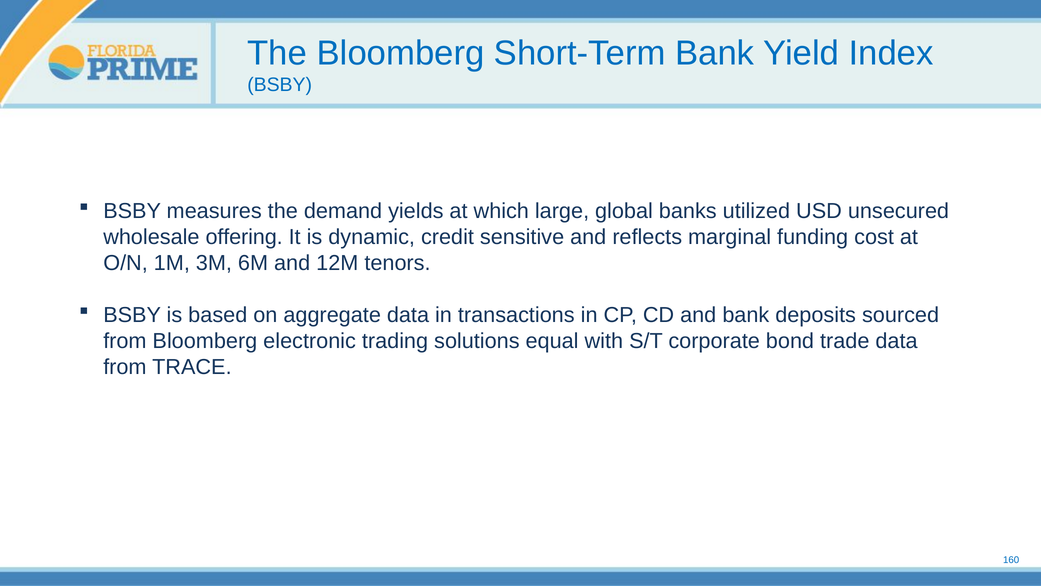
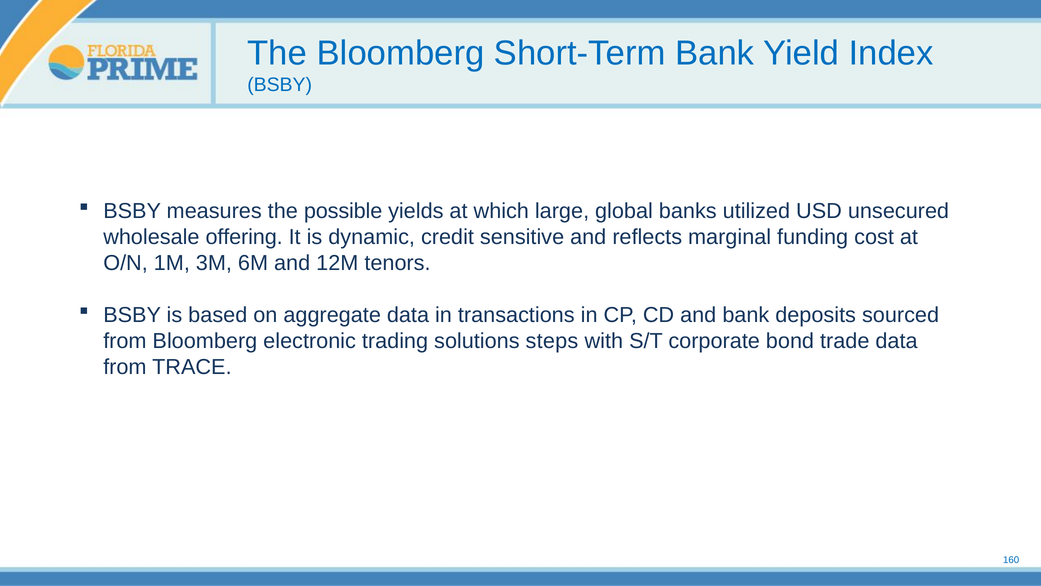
demand: demand -> possible
equal: equal -> steps
